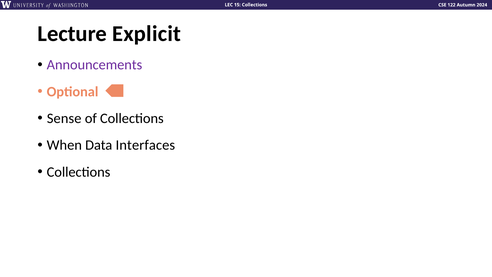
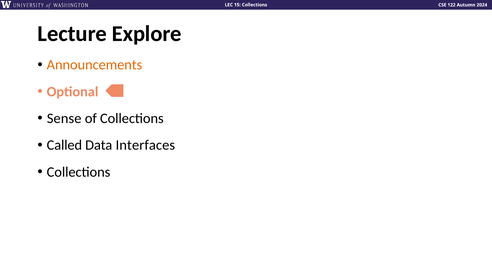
Explicit: Explicit -> Explore
Announcements colour: purple -> orange
When: When -> Called
